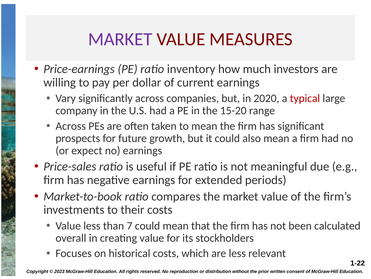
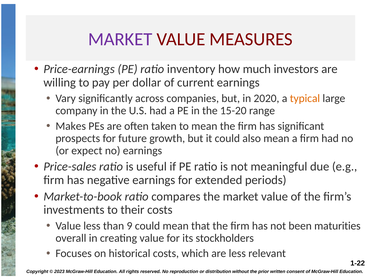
typical colour: red -> orange
Across at (71, 126): Across -> Makes
7: 7 -> 9
calculated: calculated -> maturities
